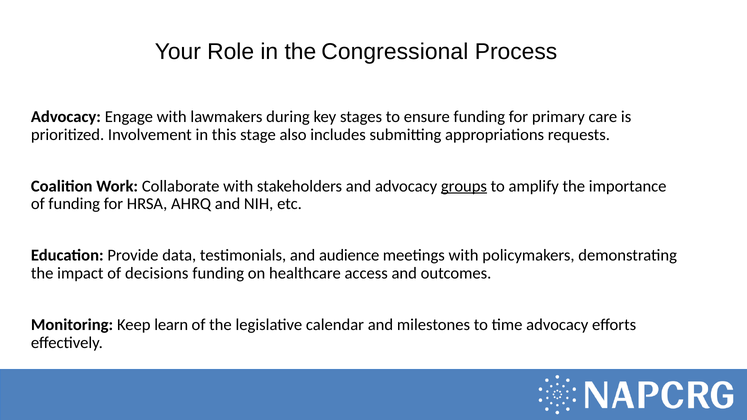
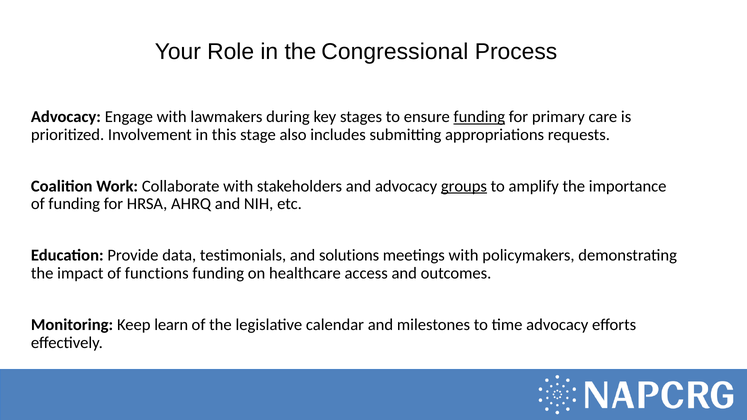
funding at (479, 117) underline: none -> present
audience: audience -> solutions
decisions: decisions -> functions
